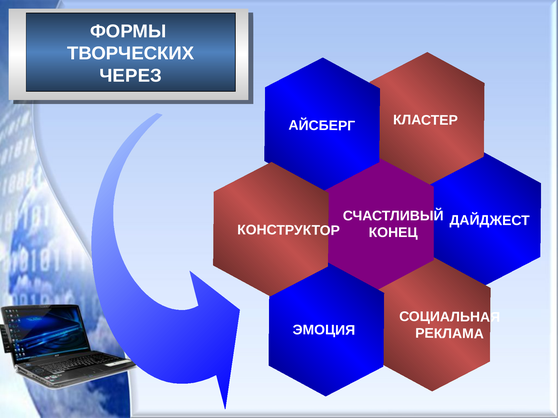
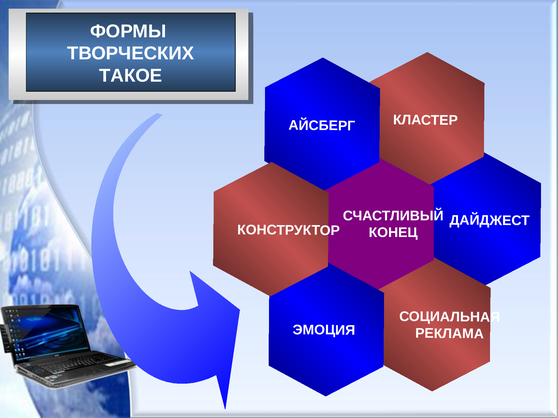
ЧЕРЕЗ: ЧЕРЕЗ -> ТАКОЕ
